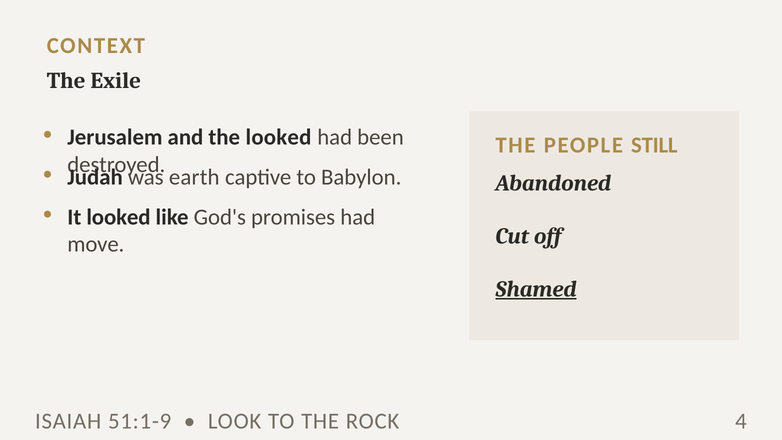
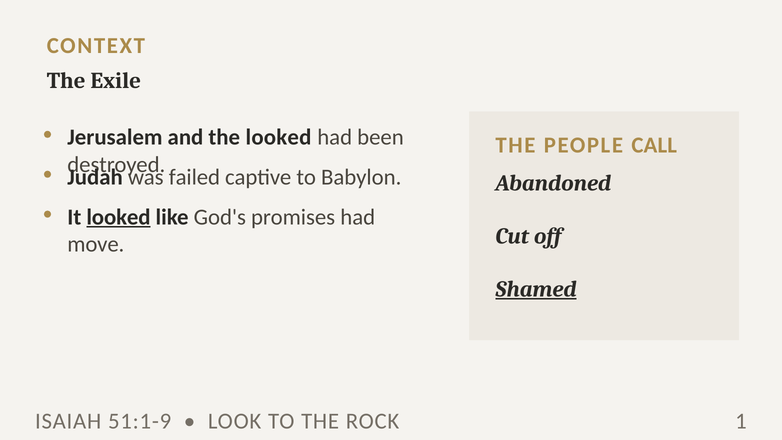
STILL: STILL -> CALL
earth: earth -> failed
looked at (118, 217) underline: none -> present
4: 4 -> 1
